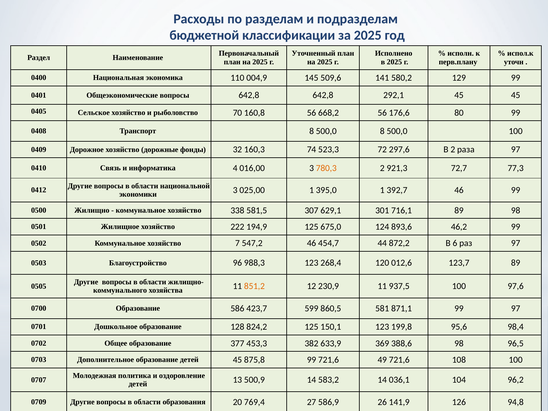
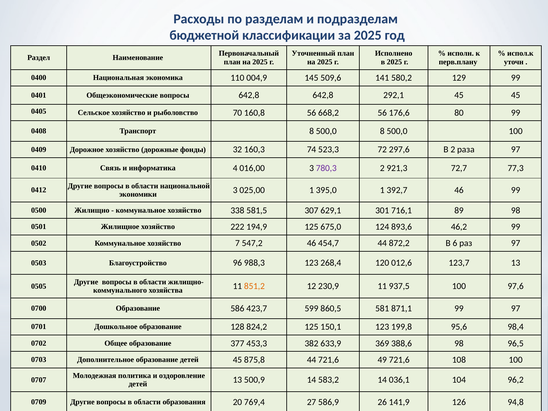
780,3 colour: orange -> purple
123,7 89: 89 -> 13
875,8 99: 99 -> 44
